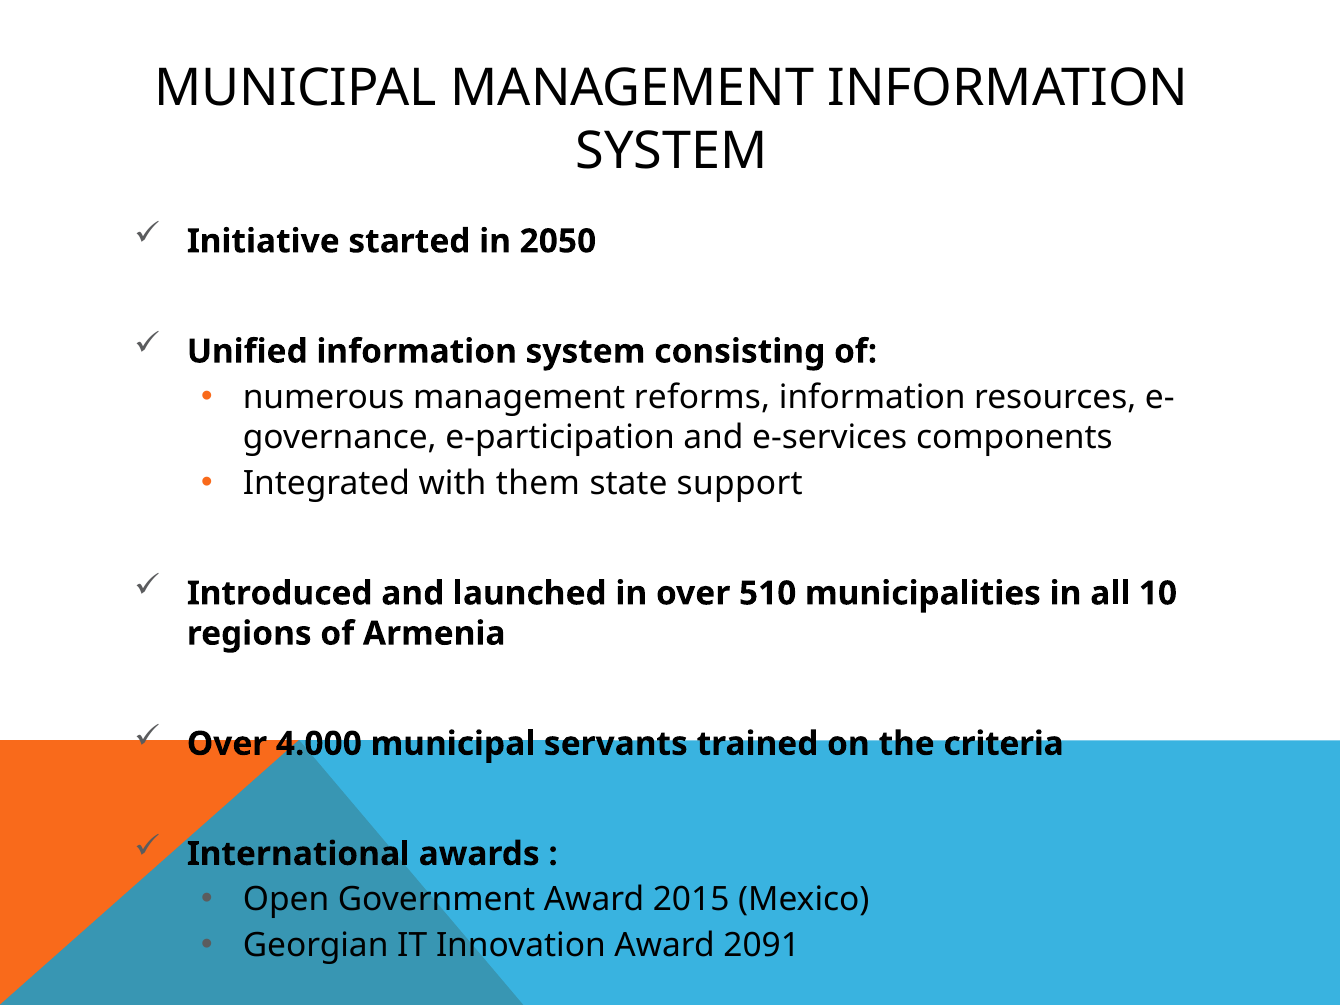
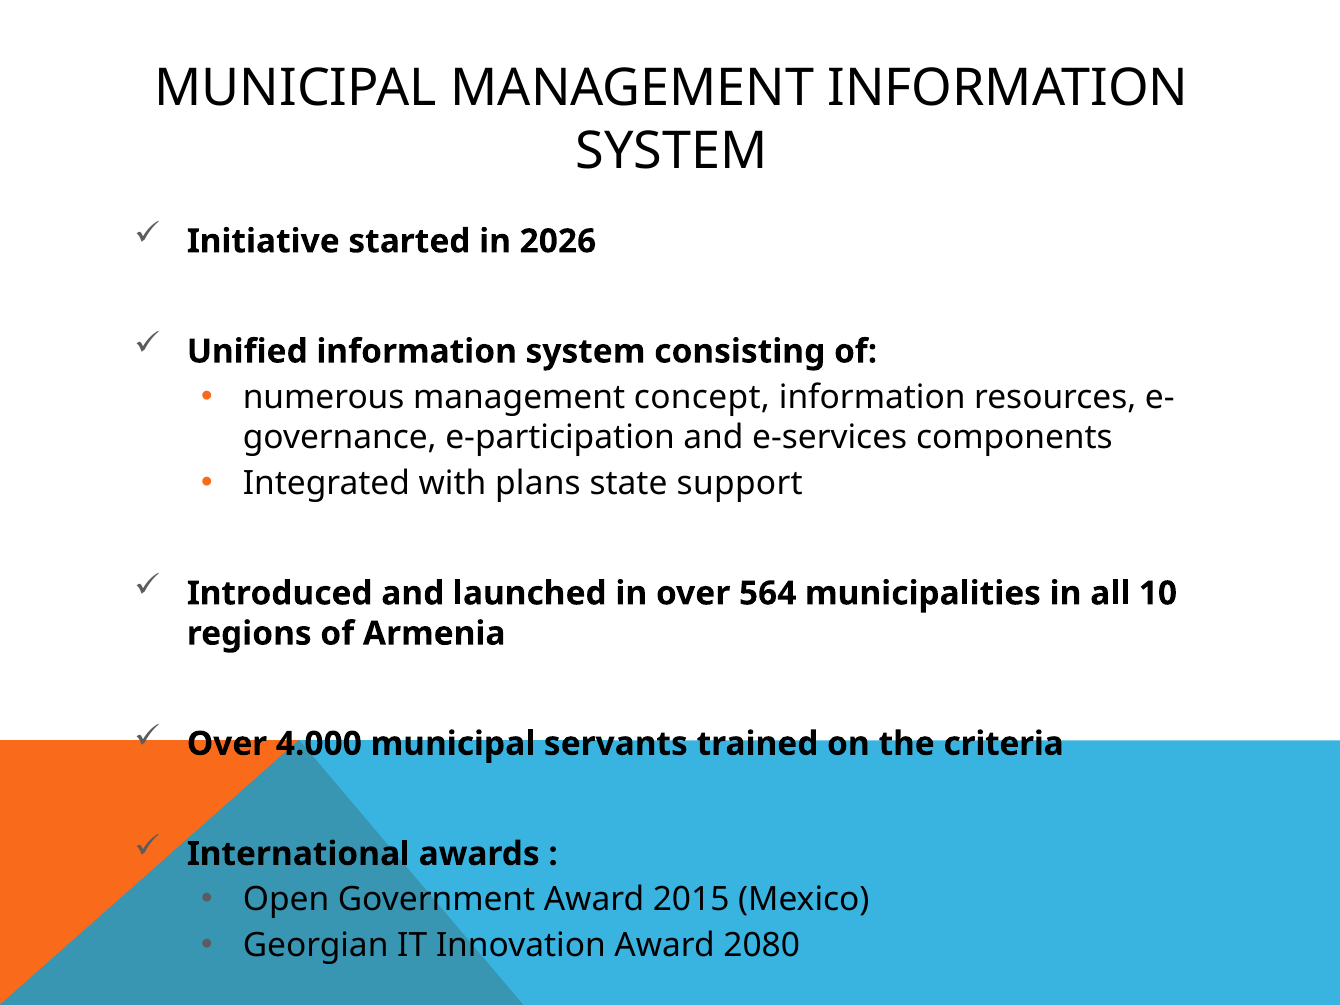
2050: 2050 -> 2026
reforms: reforms -> concept
them: them -> plans
510: 510 -> 564
2091: 2091 -> 2080
